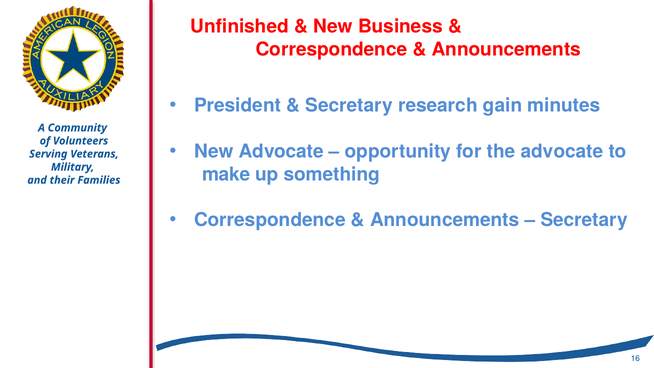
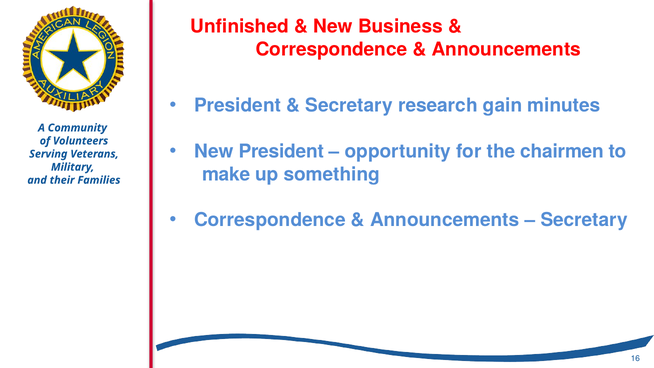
New Advocate: Advocate -> President
the advocate: advocate -> chairmen
